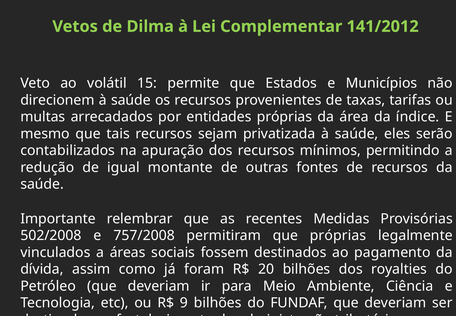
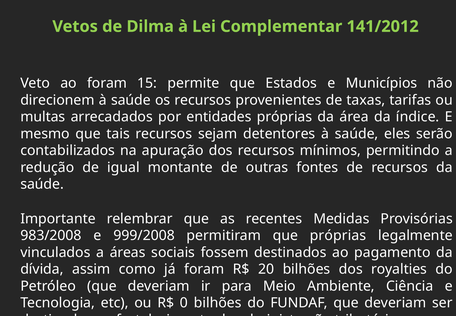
ao volátil: volátil -> foram
privatizada: privatizada -> detentores
502/2008: 502/2008 -> 983/2008
757/2008: 757/2008 -> 999/2008
9: 9 -> 0
